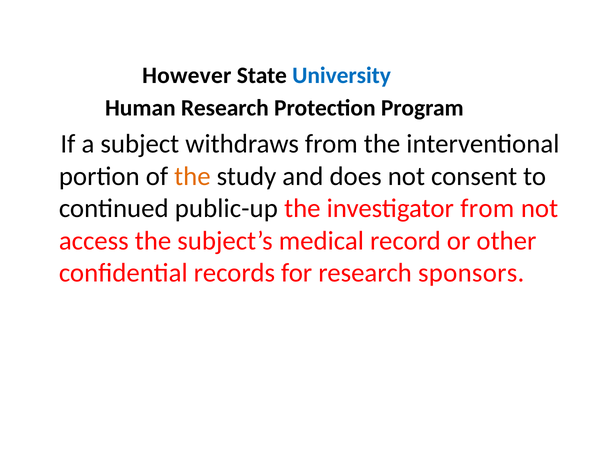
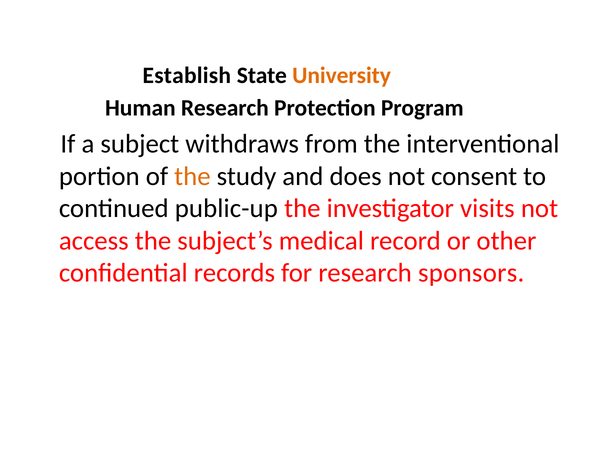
However: However -> Establish
University colour: blue -> orange
investigator from: from -> visits
